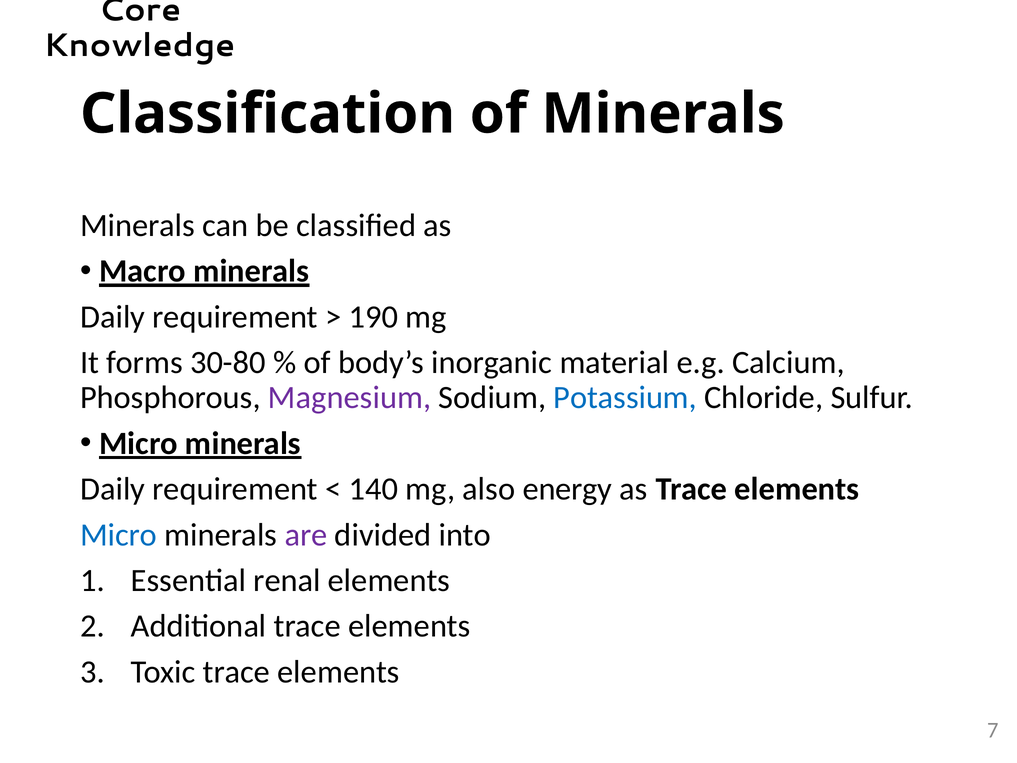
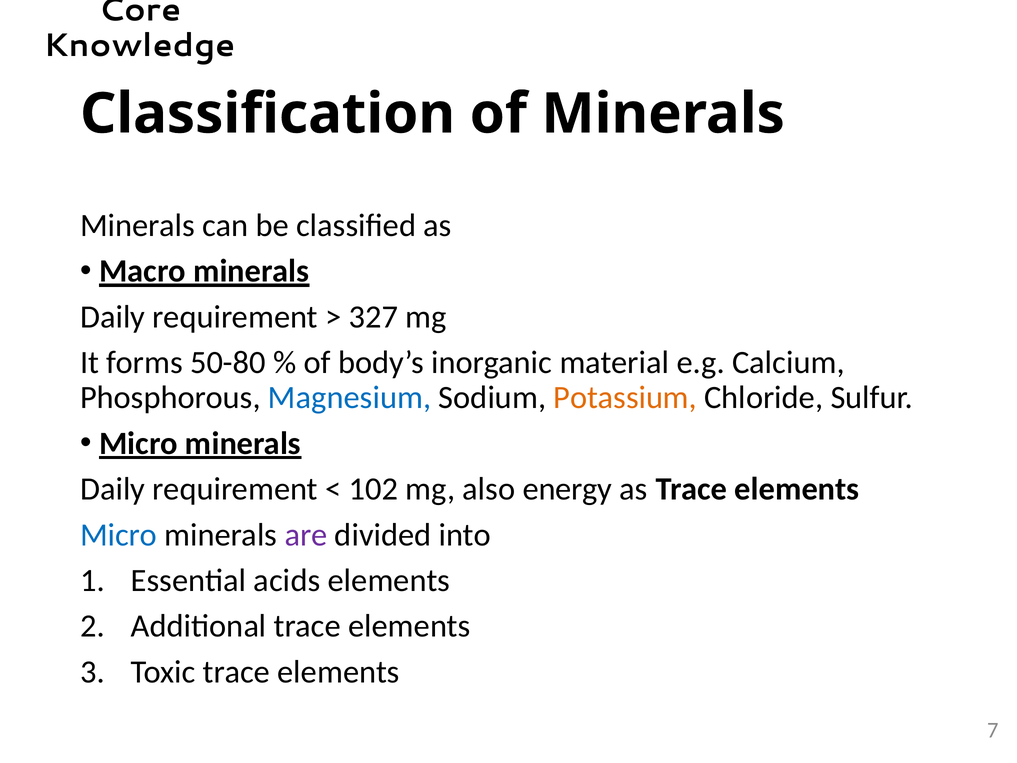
190: 190 -> 327
30-80: 30-80 -> 50-80
Magnesium colour: purple -> blue
Potassium colour: blue -> orange
140: 140 -> 102
renal: renal -> acids
